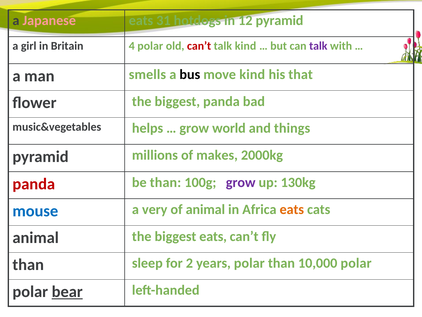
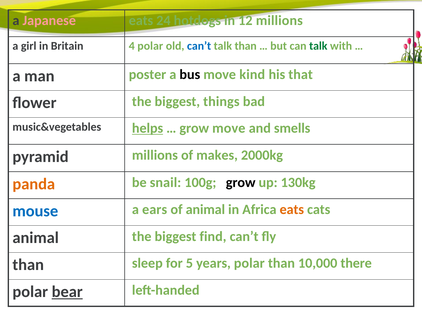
31: 31 -> 24
12 pyramid: pyramid -> millions
can’t at (199, 46) colour: red -> blue
talk kind: kind -> than
talk at (318, 46) colour: purple -> green
smells: smells -> poster
biggest panda: panda -> things
helps underline: none -> present
grow world: world -> move
things: things -> smells
panda at (34, 184) colour: red -> orange
be than: than -> snail
grow at (241, 182) colour: purple -> black
very: very -> ears
biggest eats: eats -> find
2: 2 -> 5
10,000 polar: polar -> there
